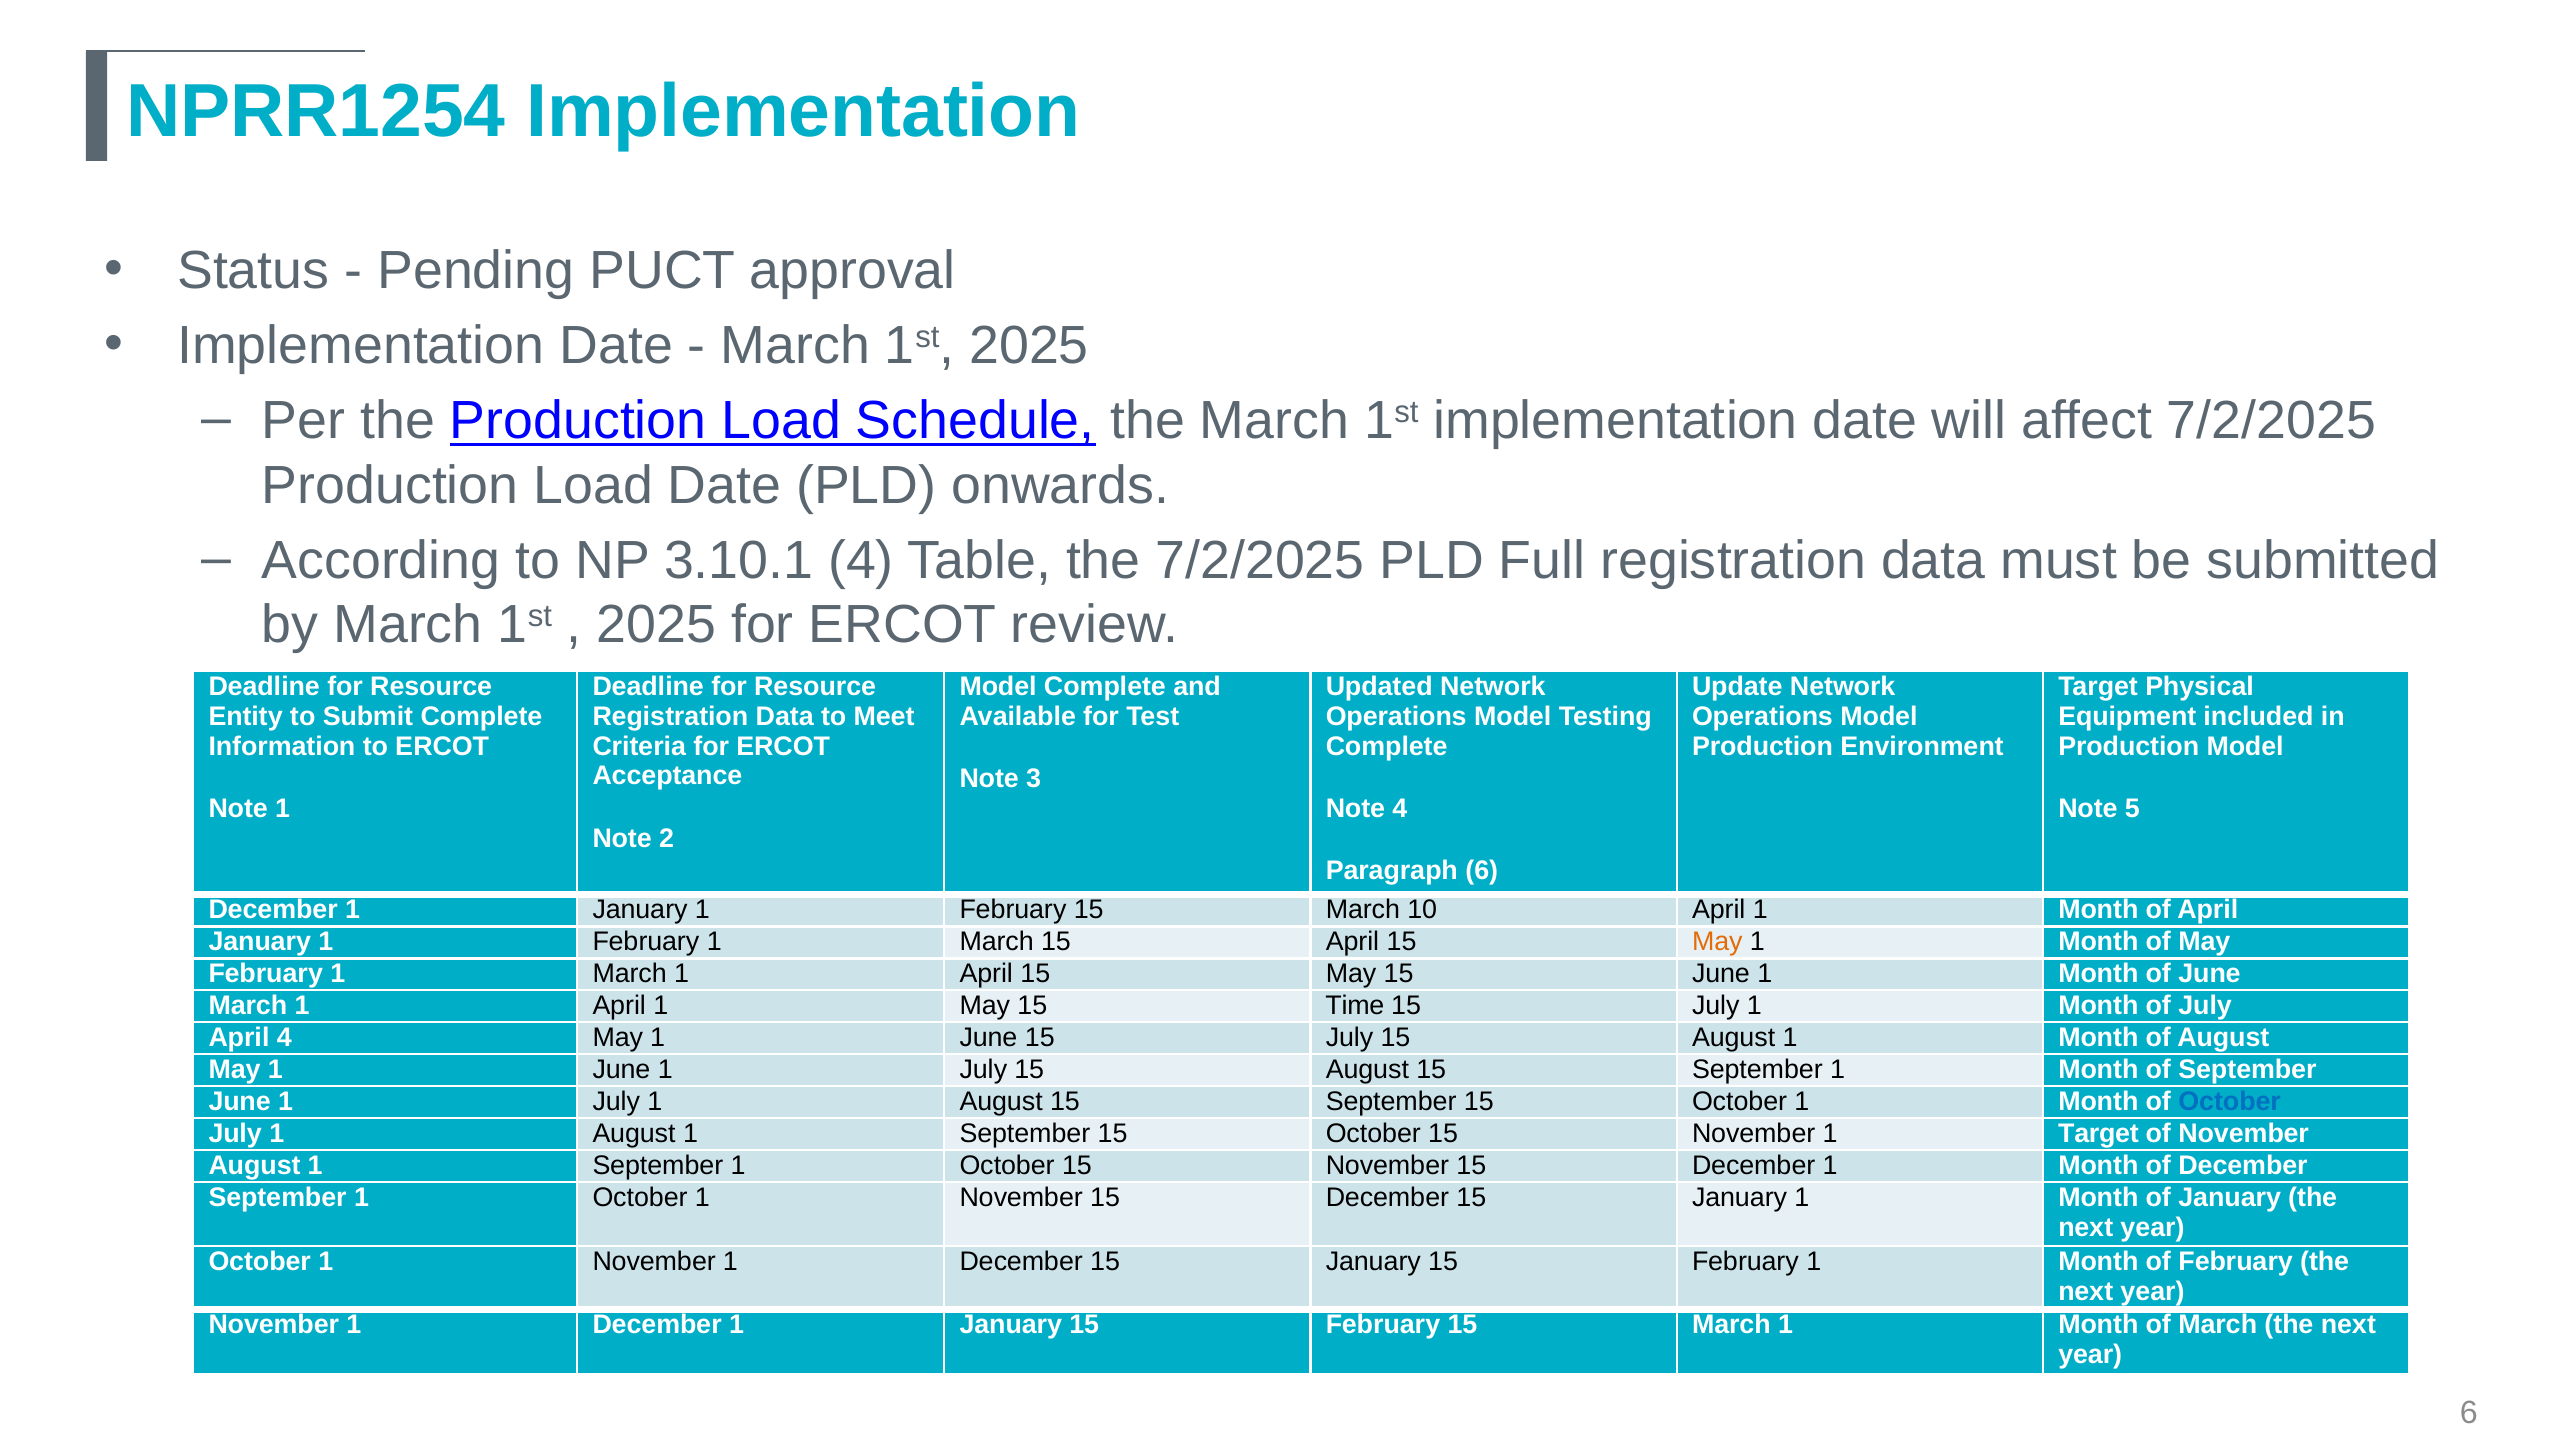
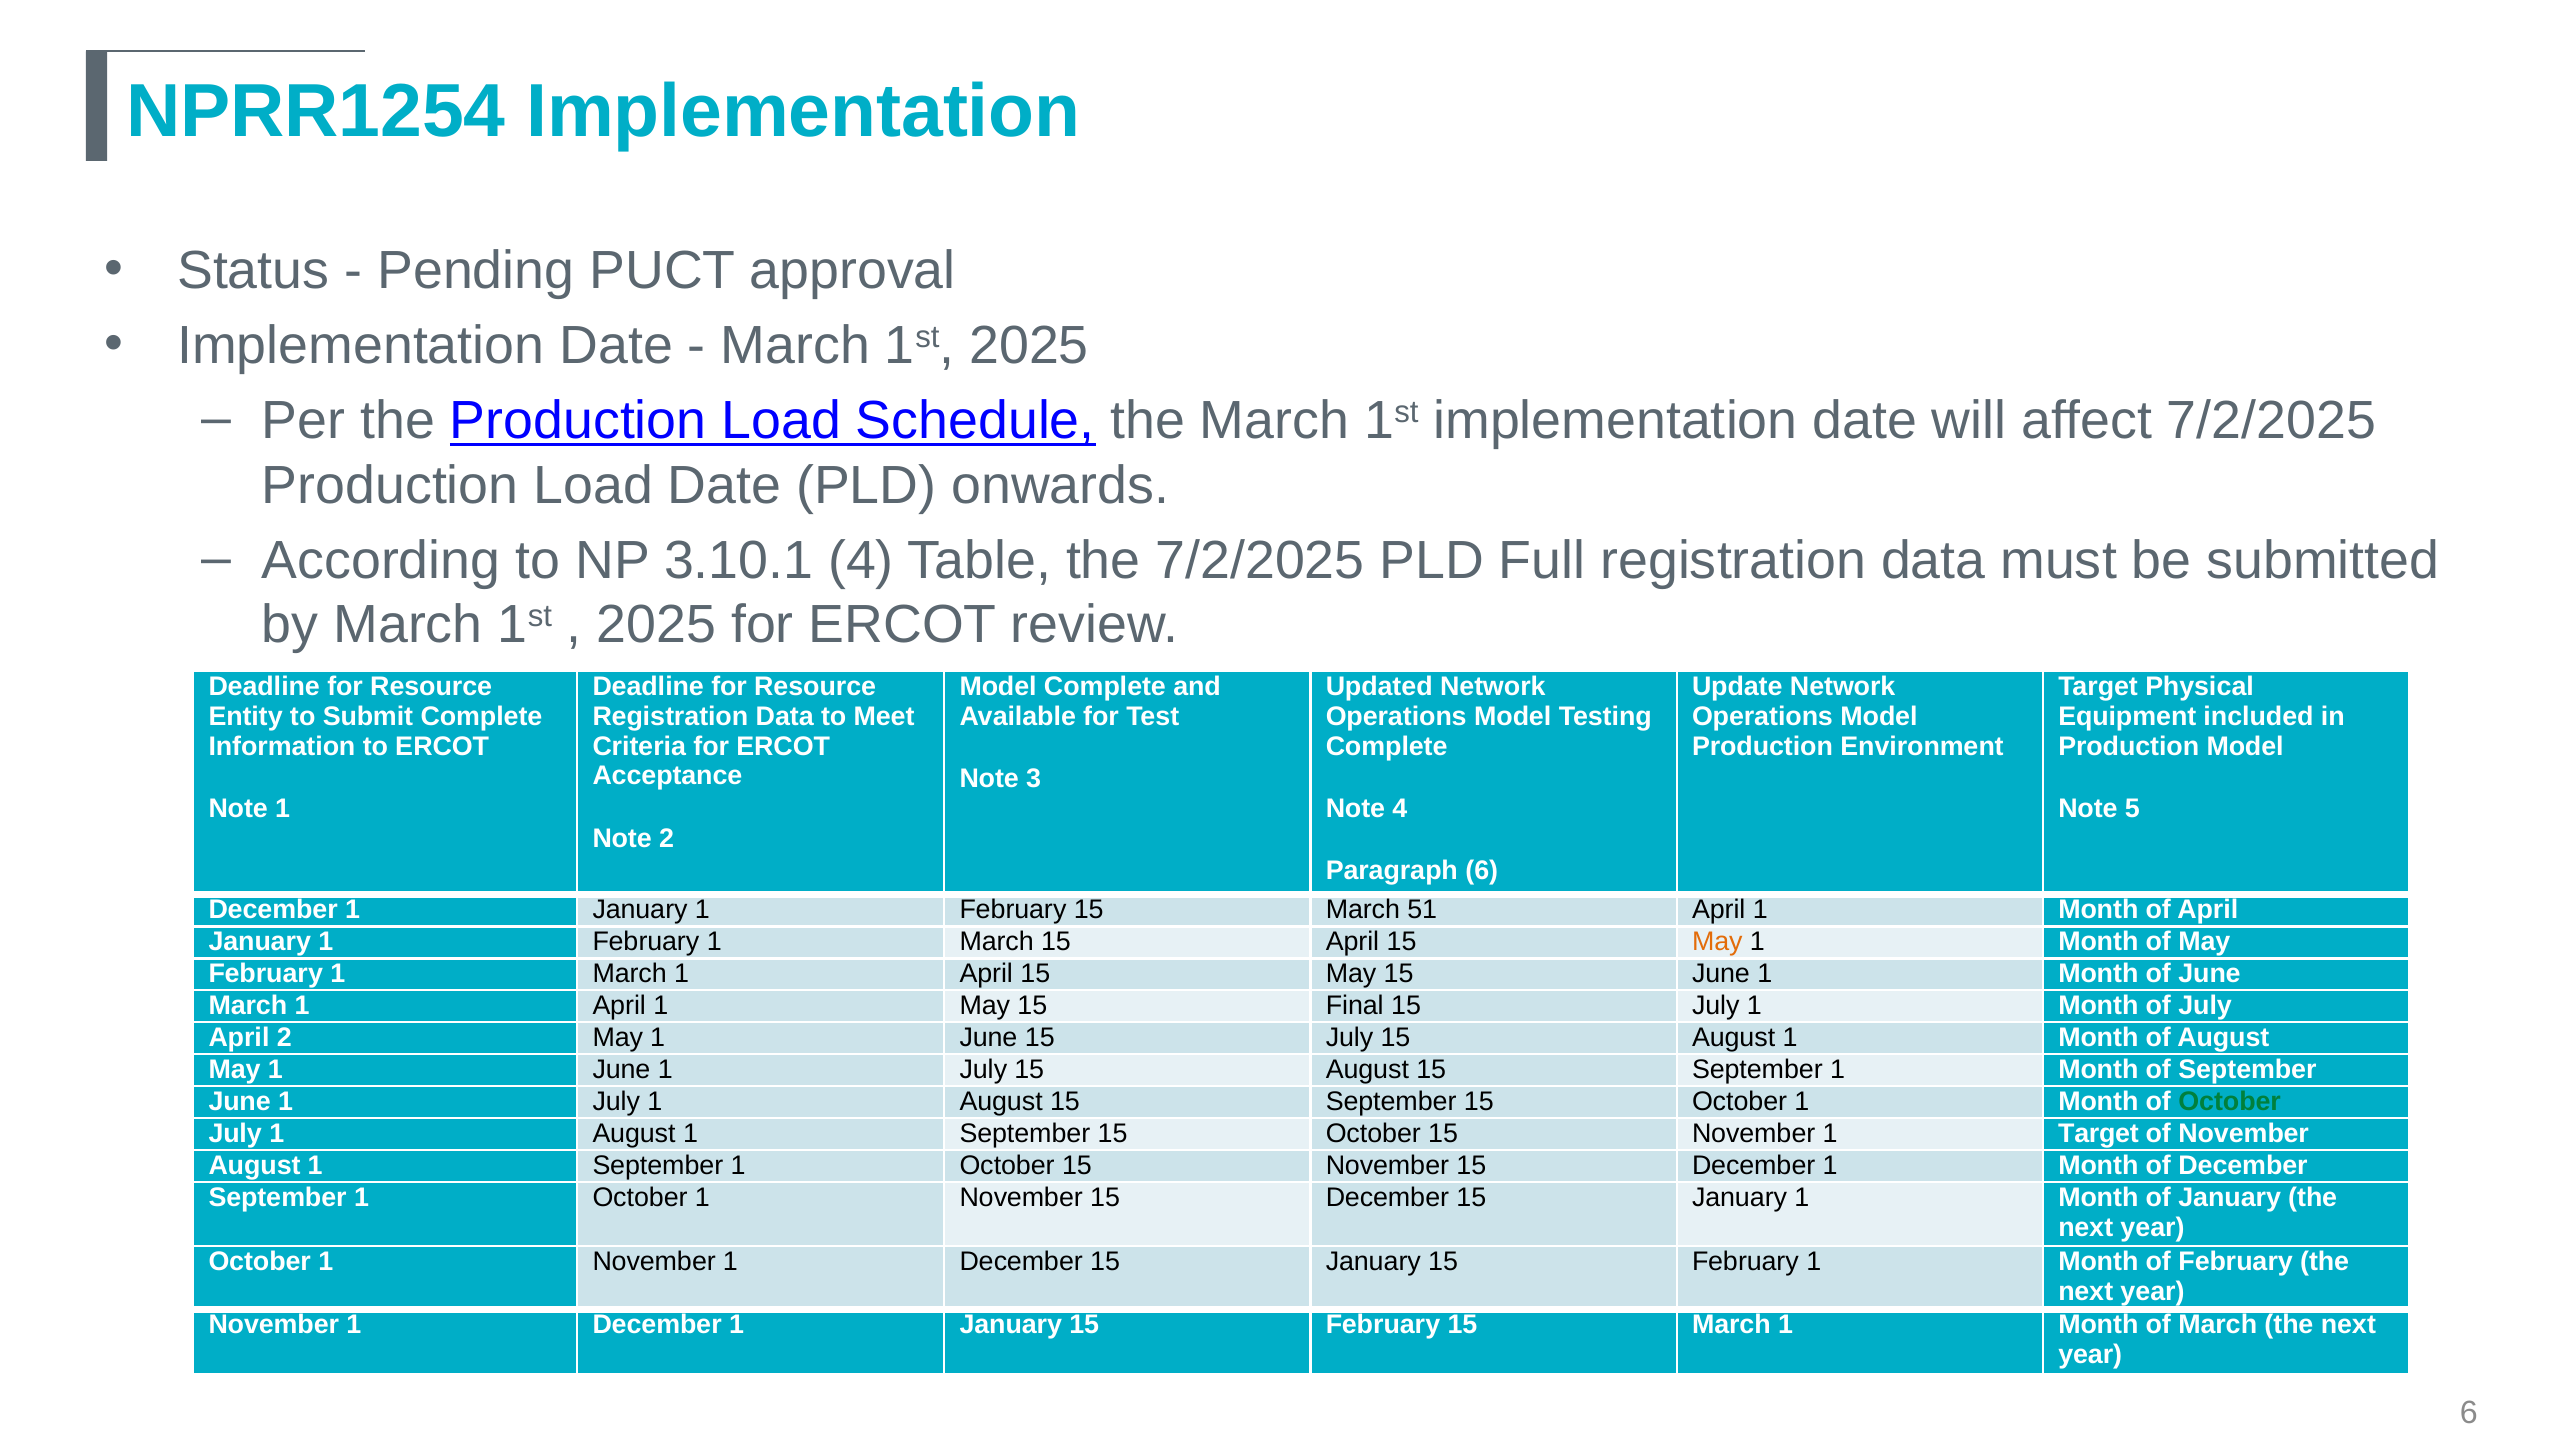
10: 10 -> 51
Time: Time -> Final
April 4: 4 -> 2
October at (2230, 1101) colour: blue -> green
